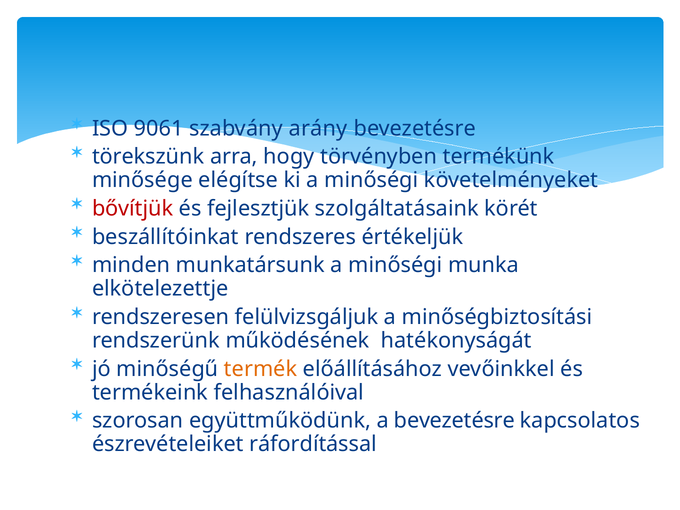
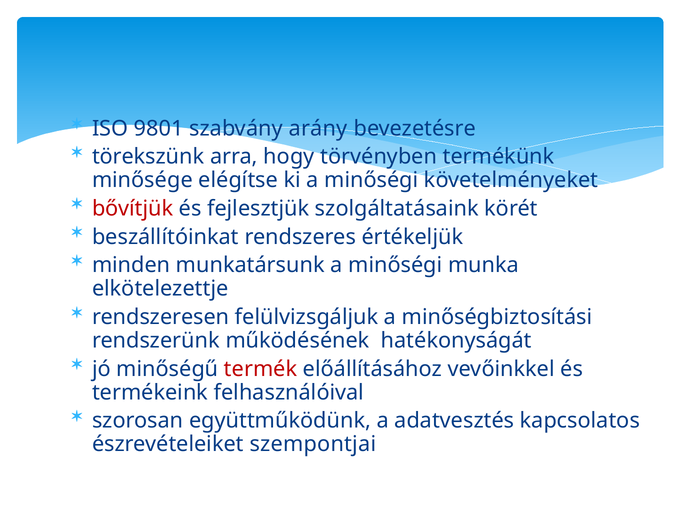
9061: 9061 -> 9801
termék colour: orange -> red
a bevezetésre: bevezetésre -> adatvesztés
ráfordítással: ráfordítással -> szempontjai
